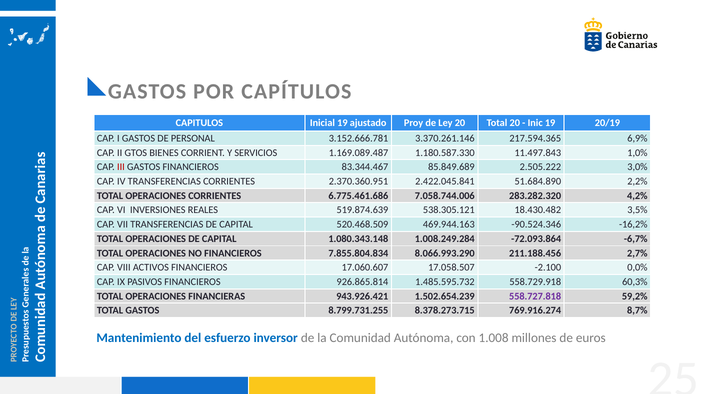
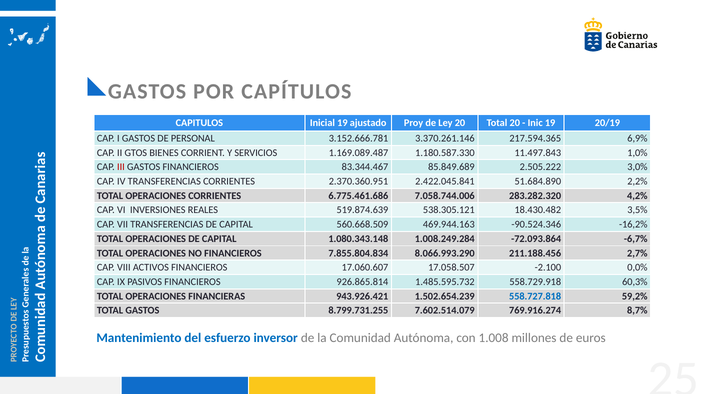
520.468.509: 520.468.509 -> 560.668.509
558.727.818 colour: purple -> blue
8.378.273.715: 8.378.273.715 -> 7.602.514.079
